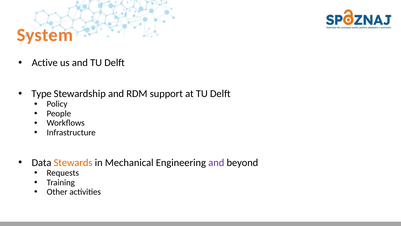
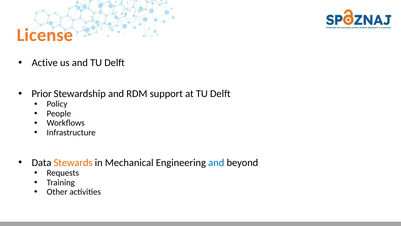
System: System -> License
Type: Type -> Prior
and at (216, 162) colour: purple -> blue
